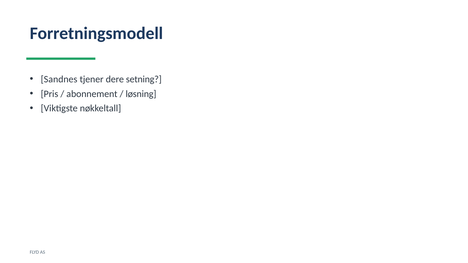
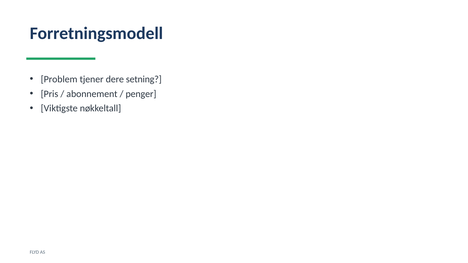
Sandnes: Sandnes -> Problem
løsning: løsning -> penger
